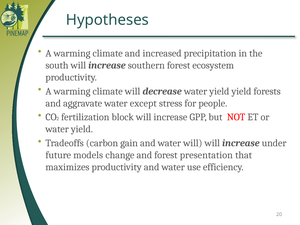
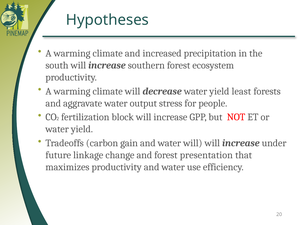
yield yield: yield -> least
except: except -> output
models: models -> linkage
